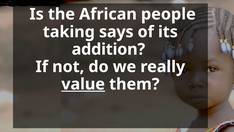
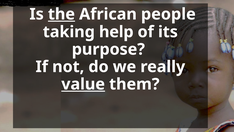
the underline: none -> present
says: says -> help
addition: addition -> purpose
